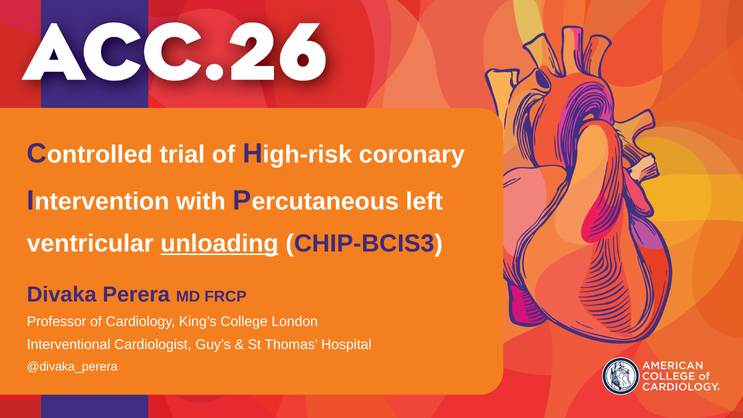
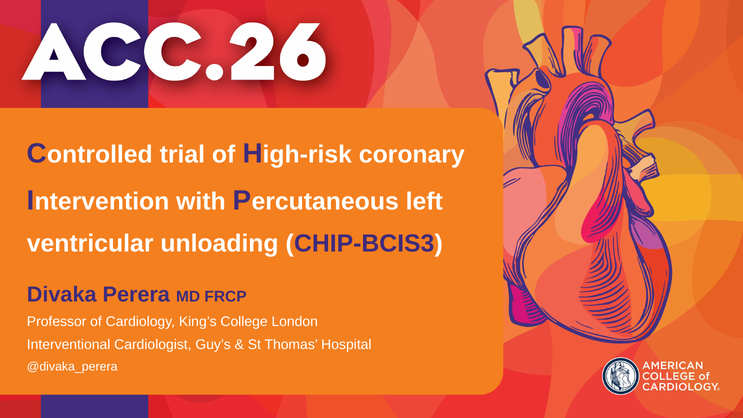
unloading underline: present -> none
